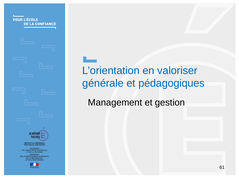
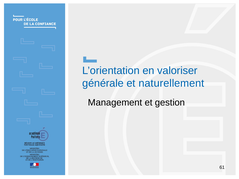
pédagogiques: pédagogiques -> naturellement
